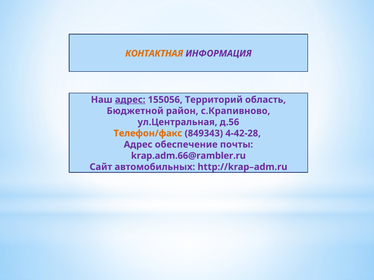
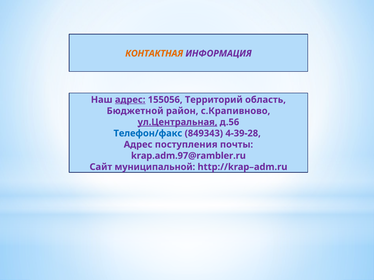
ул.Центральная underline: none -> present
Телефон/факс colour: orange -> blue
4-42-28: 4-42-28 -> 4-39-28
обеспечение: обеспечение -> поступления
krap.adm.66@rambler.ru: krap.adm.66@rambler.ru -> krap.adm.97@rambler.ru
автомобильных: автомобильных -> муниципальной
